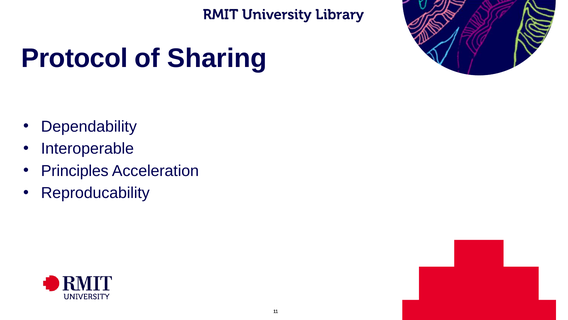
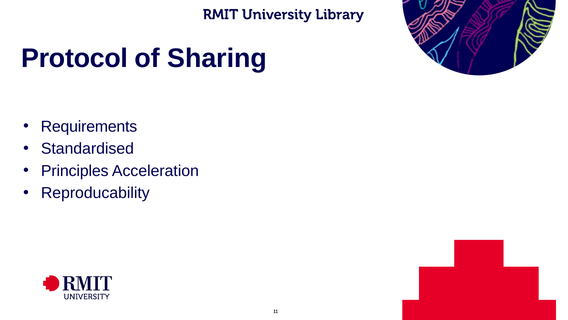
Dependability: Dependability -> Requirements
Interoperable: Interoperable -> Standardised
